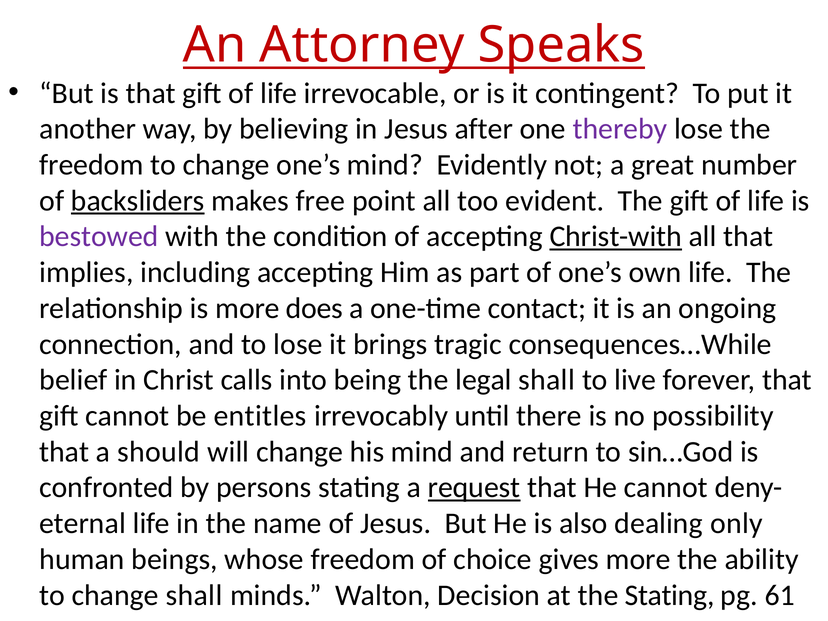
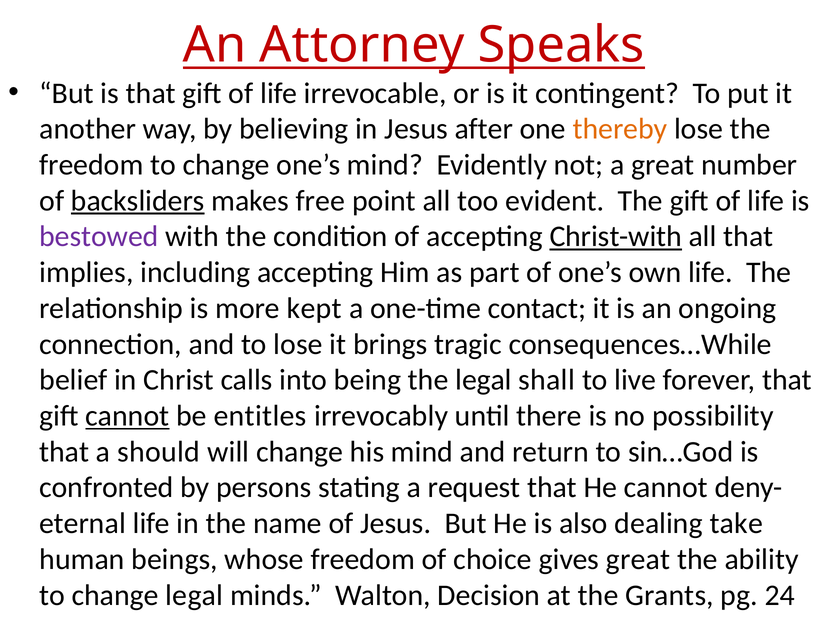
thereby colour: purple -> orange
does: does -> kept
cannot at (127, 416) underline: none -> present
request underline: present -> none
only: only -> take
gives more: more -> great
change shall: shall -> legal
the Stating: Stating -> Grants
61: 61 -> 24
